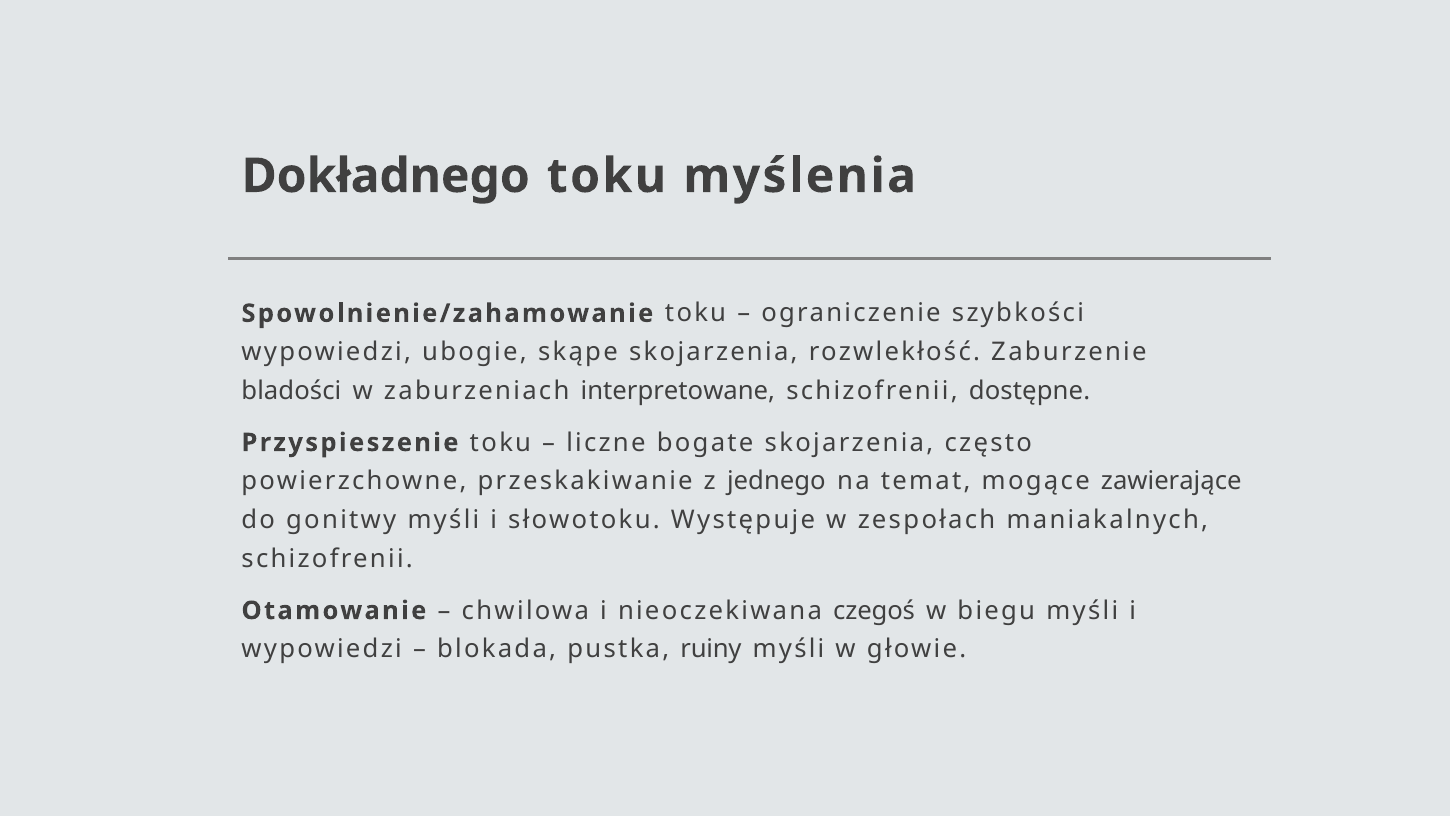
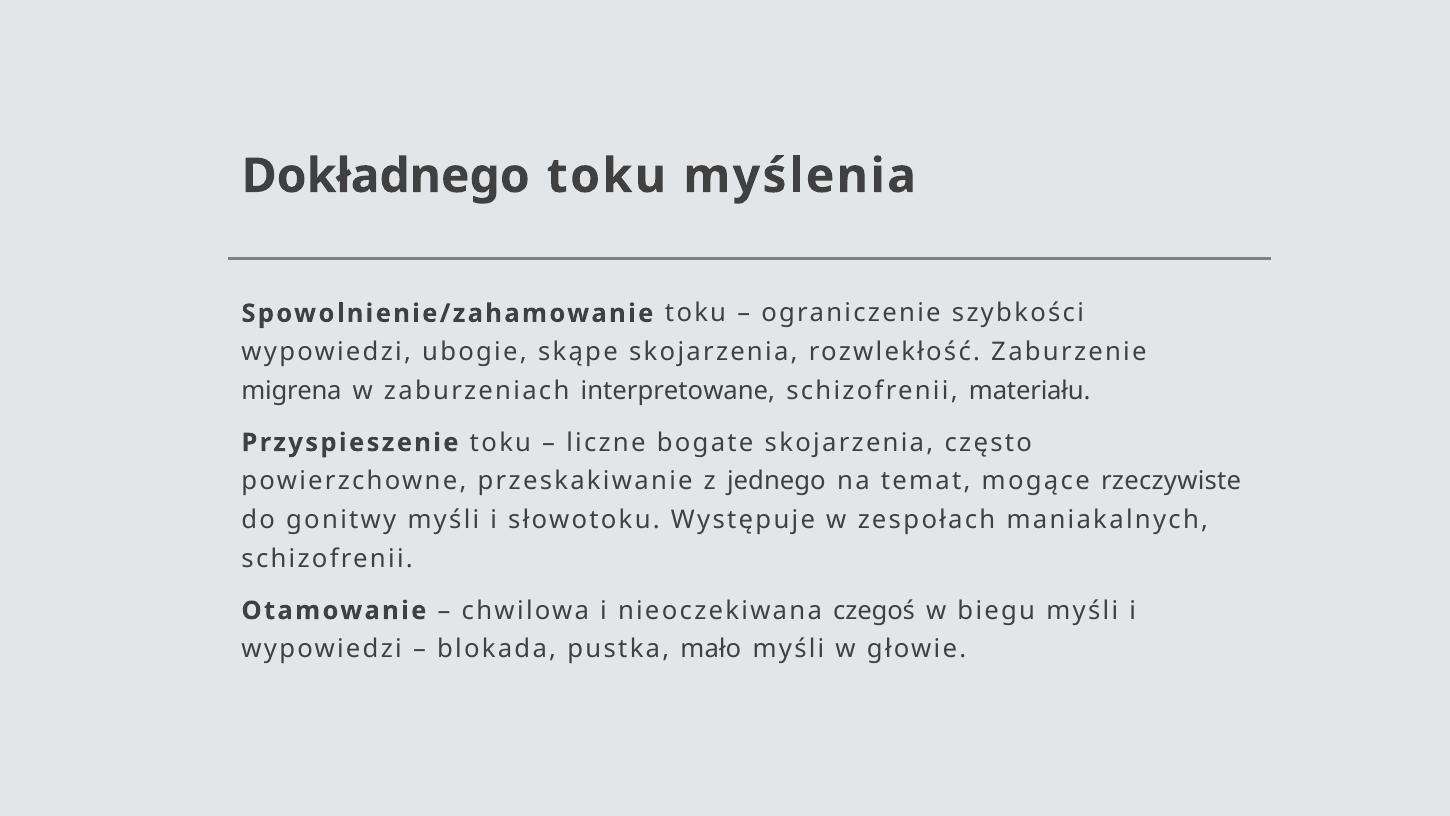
bladości: bladości -> migrena
dostępne: dostępne -> materiału
zawierające: zawierające -> rzeczywiste
ruiny: ruiny -> mało
